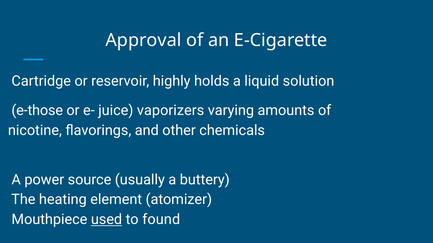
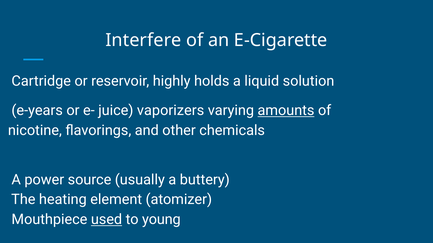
Approval: Approval -> Interfere
e-those: e-those -> e-years
amounts underline: none -> present
found: found -> young
